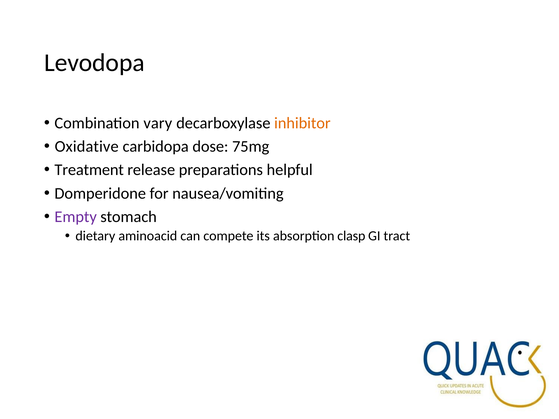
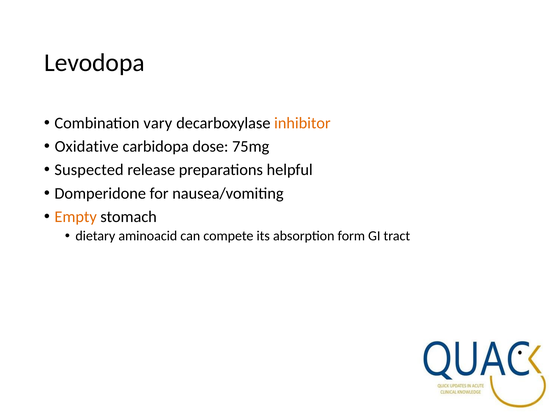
Treatment: Treatment -> Suspected
Empty colour: purple -> orange
clasp: clasp -> form
